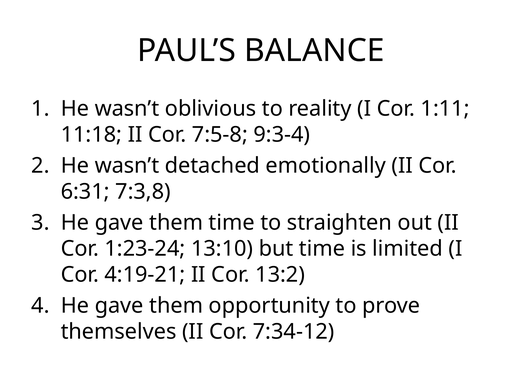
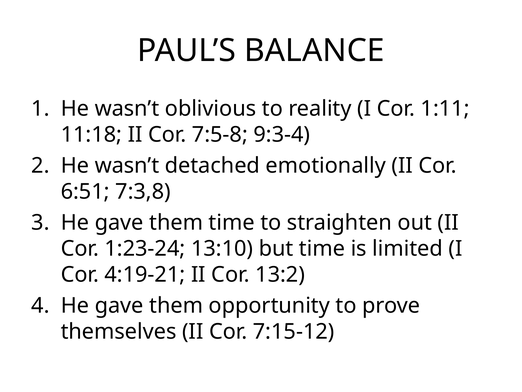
6:31: 6:31 -> 6:51
7:34-12: 7:34-12 -> 7:15-12
